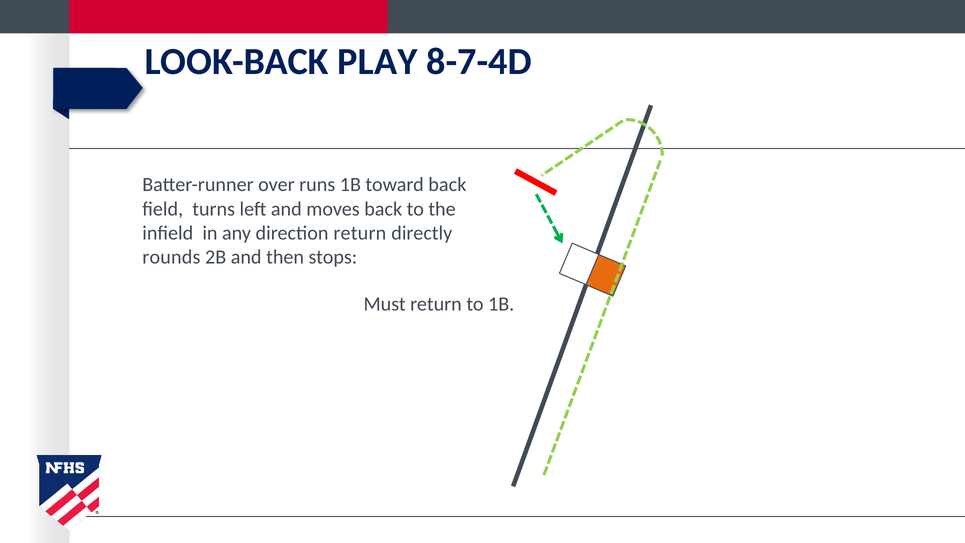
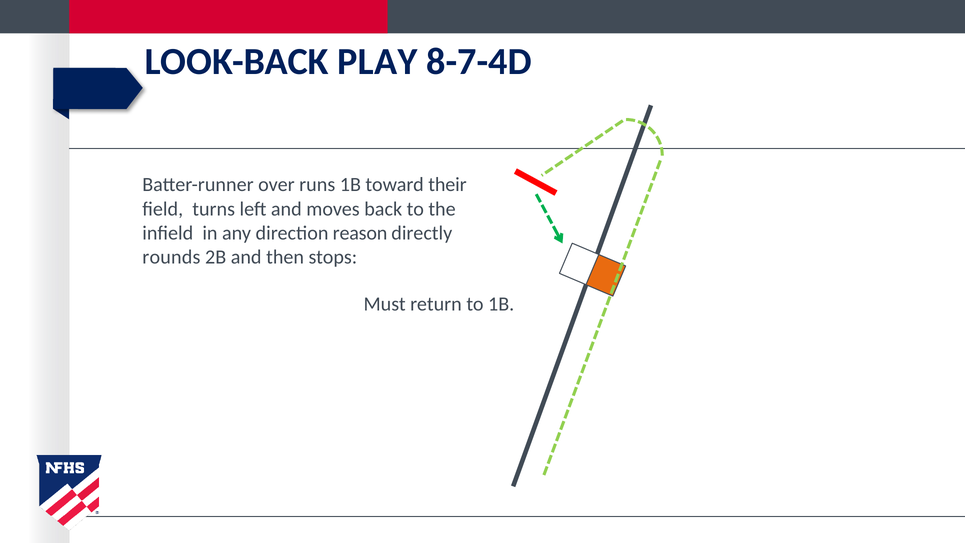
toward back: back -> their
direction return: return -> reason
